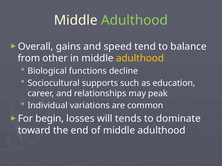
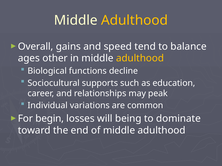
Adulthood at (135, 20) colour: light green -> yellow
from: from -> ages
tends: tends -> being
